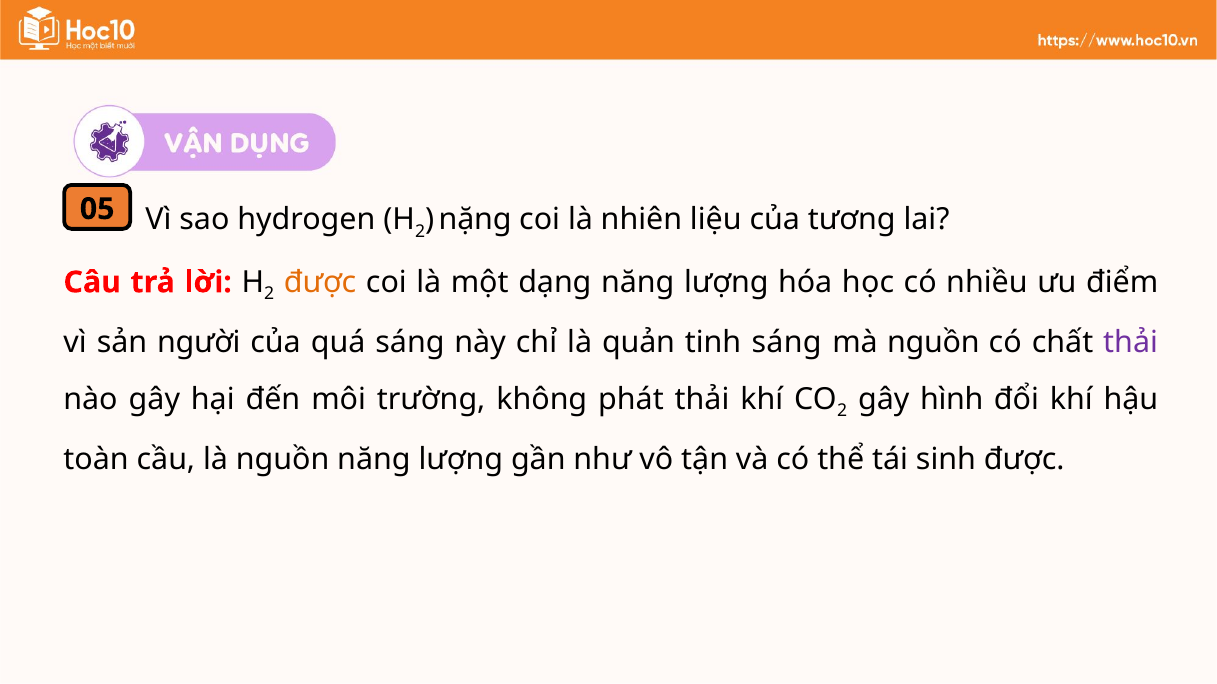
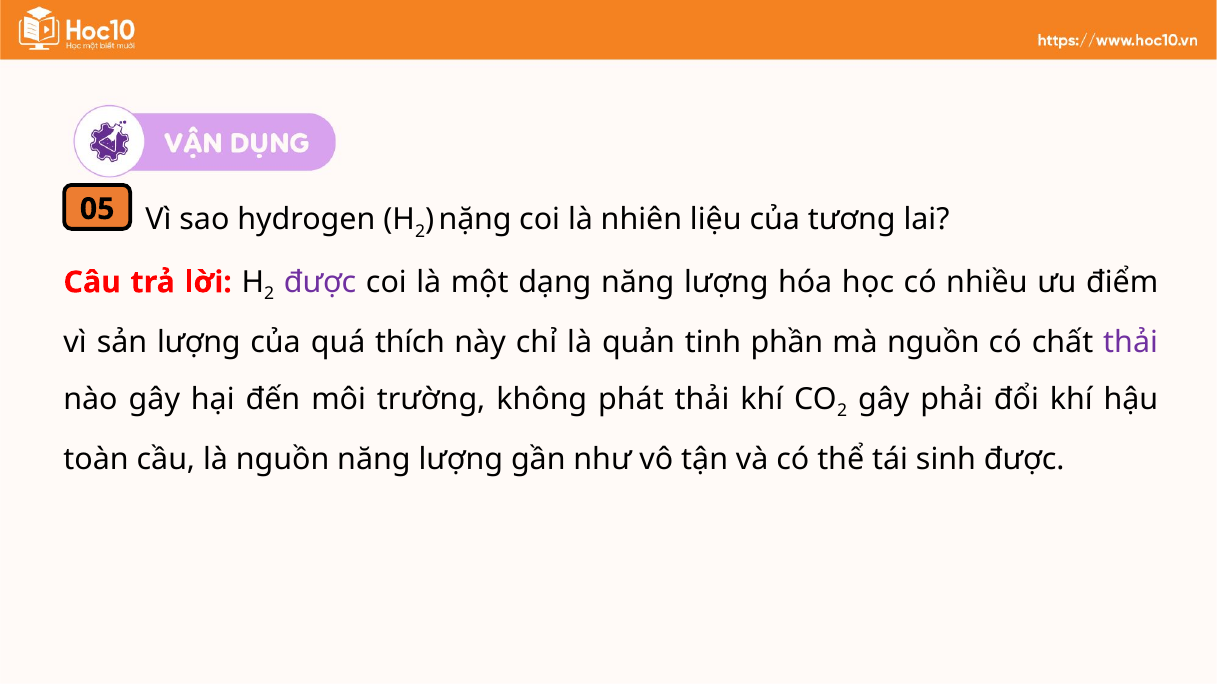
được at (320, 283) colour: orange -> purple
sản người: người -> lượng
quá sáng: sáng -> thích
tinh sáng: sáng -> phần
hình: hình -> phải
